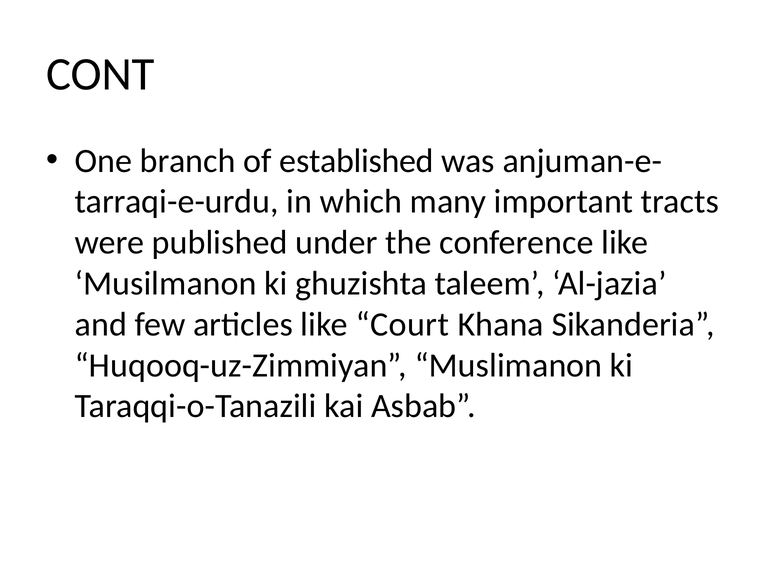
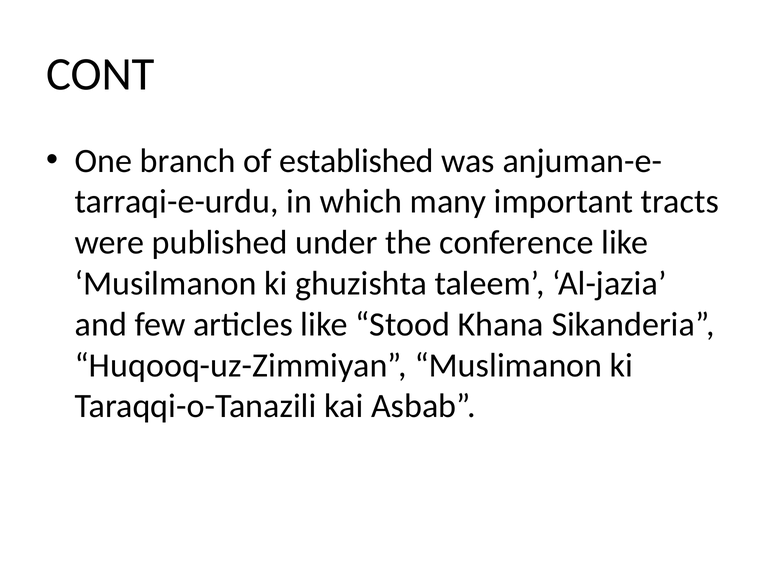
Court: Court -> Stood
